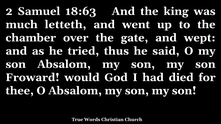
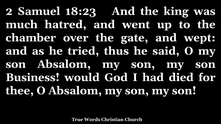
18:63: 18:63 -> 18:23
letteth: letteth -> hatred
Froward: Froward -> Business
